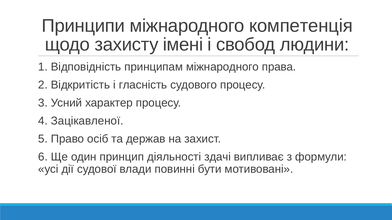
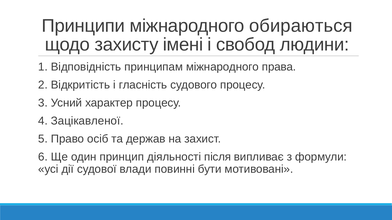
компетенція: компетенція -> обираються
здачі: здачі -> після
